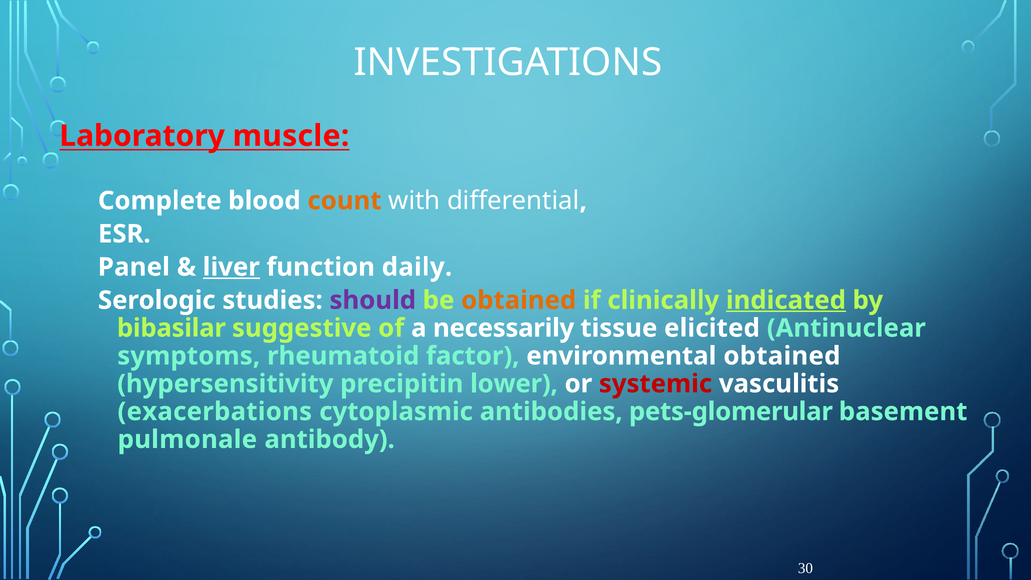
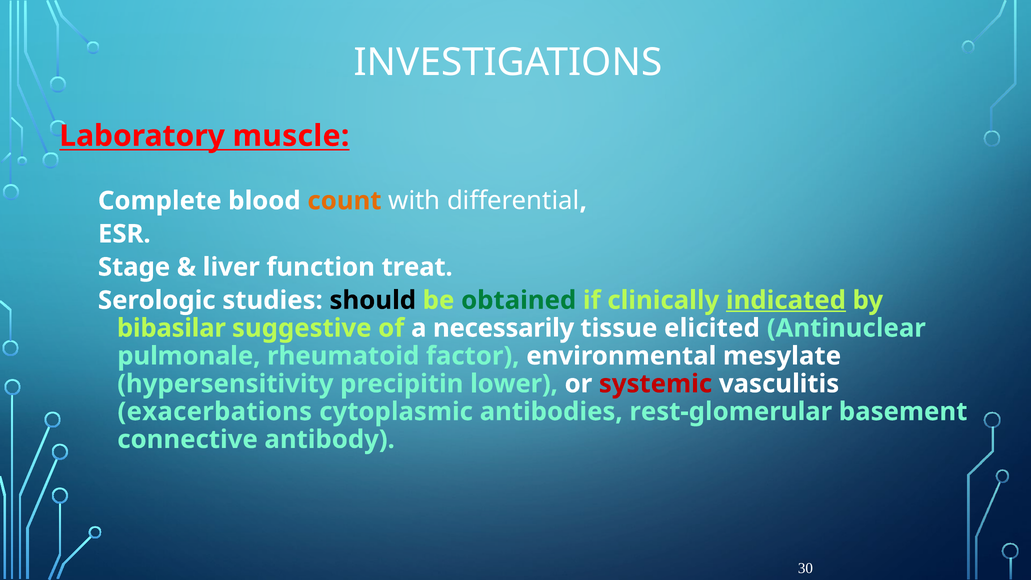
Panel: Panel -> Stage
liver underline: present -> none
daily: daily -> treat
should colour: purple -> black
obtained at (519, 300) colour: orange -> green
symptoms: symptoms -> pulmonale
environmental obtained: obtained -> mesylate
pets-glomerular: pets-glomerular -> rest-glomerular
pulmonale: pulmonale -> connective
